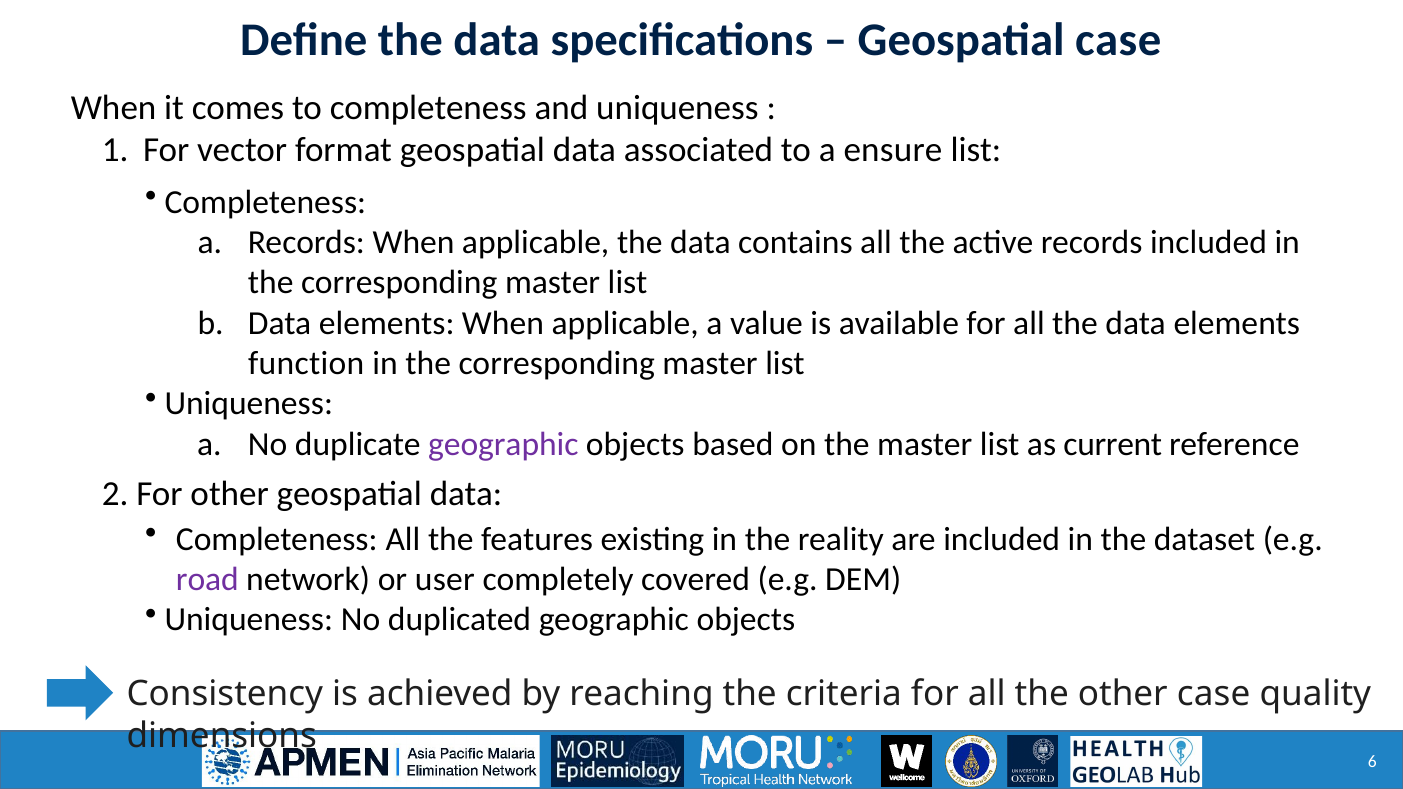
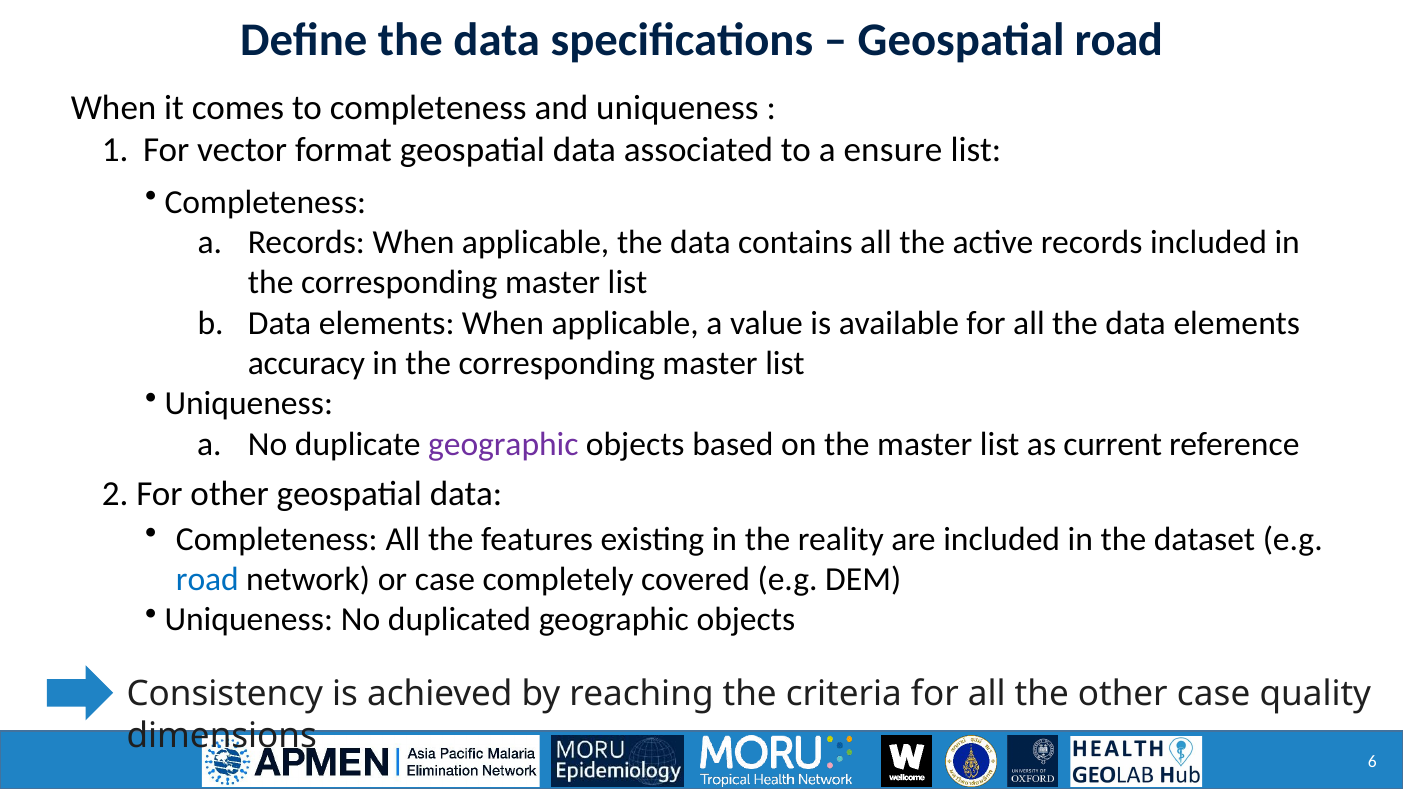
Geospatial case: case -> road
function: function -> accuracy
road at (207, 580) colour: purple -> blue
or user: user -> case
